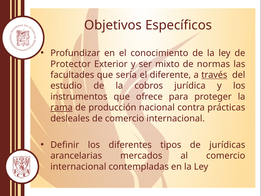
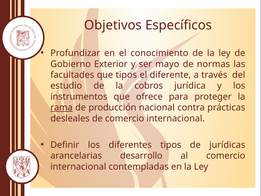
Protector: Protector -> Gobierno
mixto: mixto -> mayo
que sería: sería -> tipos
través underline: present -> none
mercados: mercados -> desarrollo
